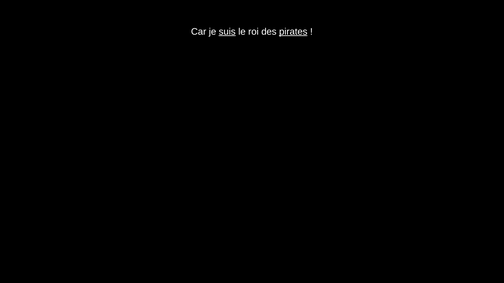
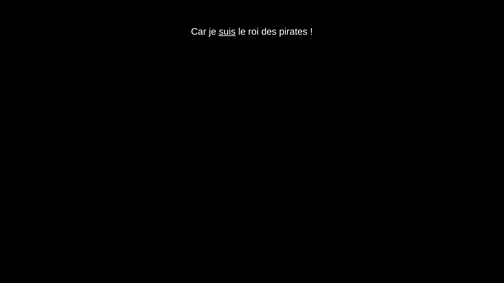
pirates underline: present -> none
